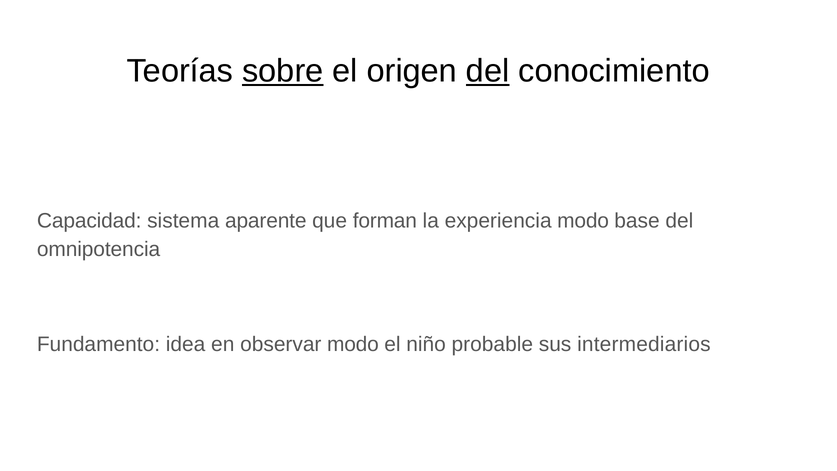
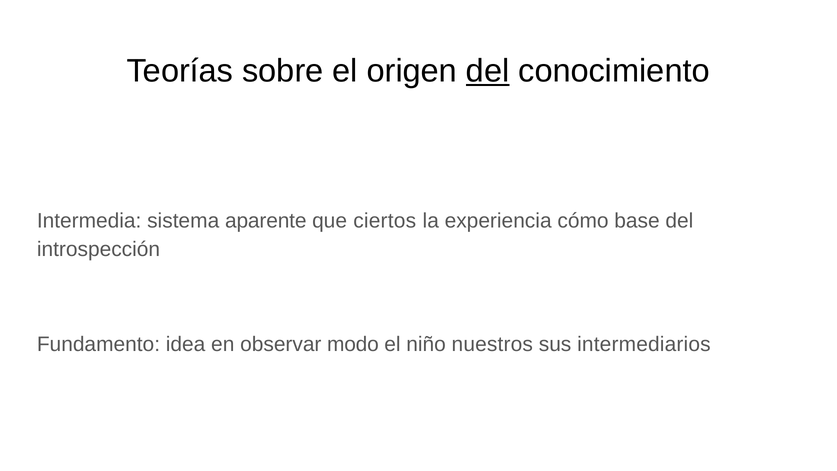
sobre underline: present -> none
Capacidad: Capacidad -> Intermedia
forman: forman -> ciertos
experiencia modo: modo -> cómo
omnipotencia: omnipotencia -> introspección
probable: probable -> nuestros
